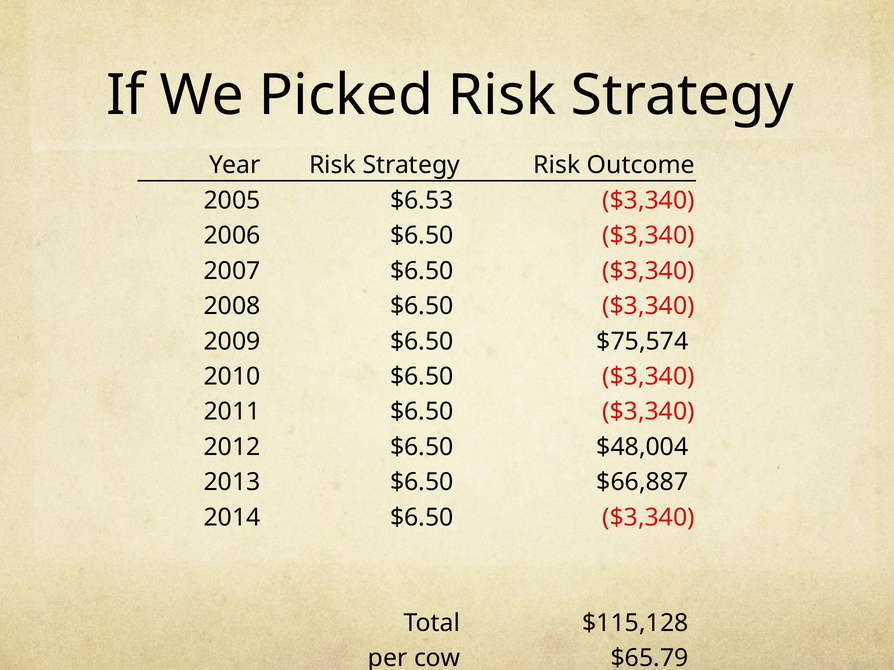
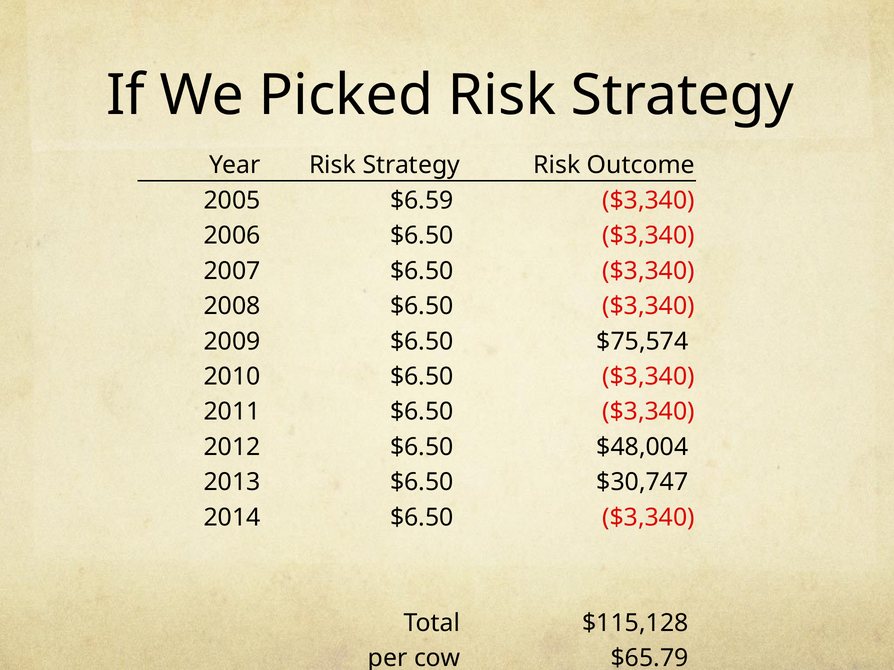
$6.53: $6.53 -> $6.59
$66,887: $66,887 -> $30,747
